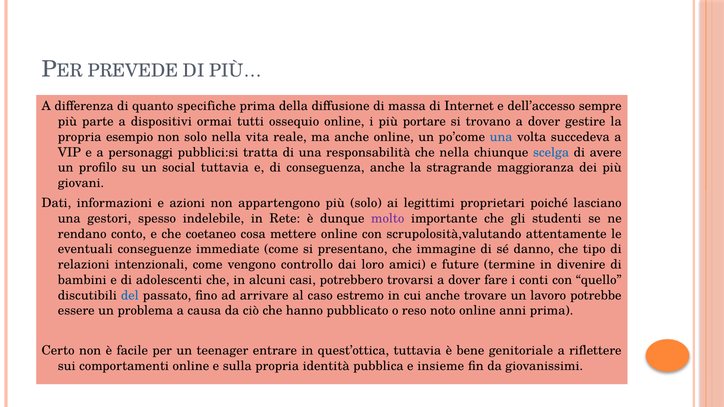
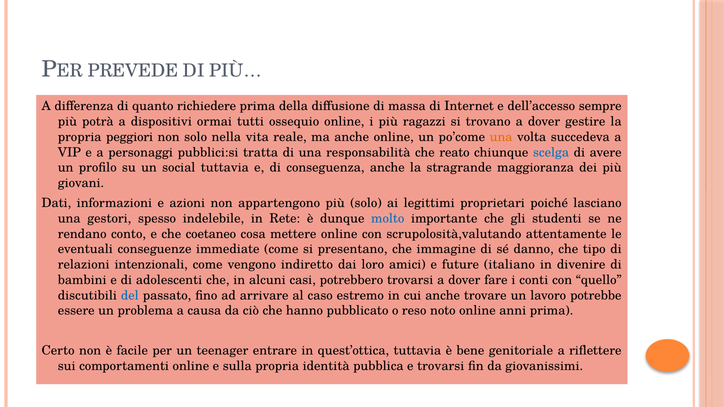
specifiche: specifiche -> richiedere
parte: parte -> potrà
portare: portare -> ragazzi
esempio: esempio -> peggiori
una at (501, 137) colour: blue -> orange
che nella: nella -> reato
molto colour: purple -> blue
controllo: controllo -> indiretto
termine: termine -> italiano
e insieme: insieme -> trovarsi
